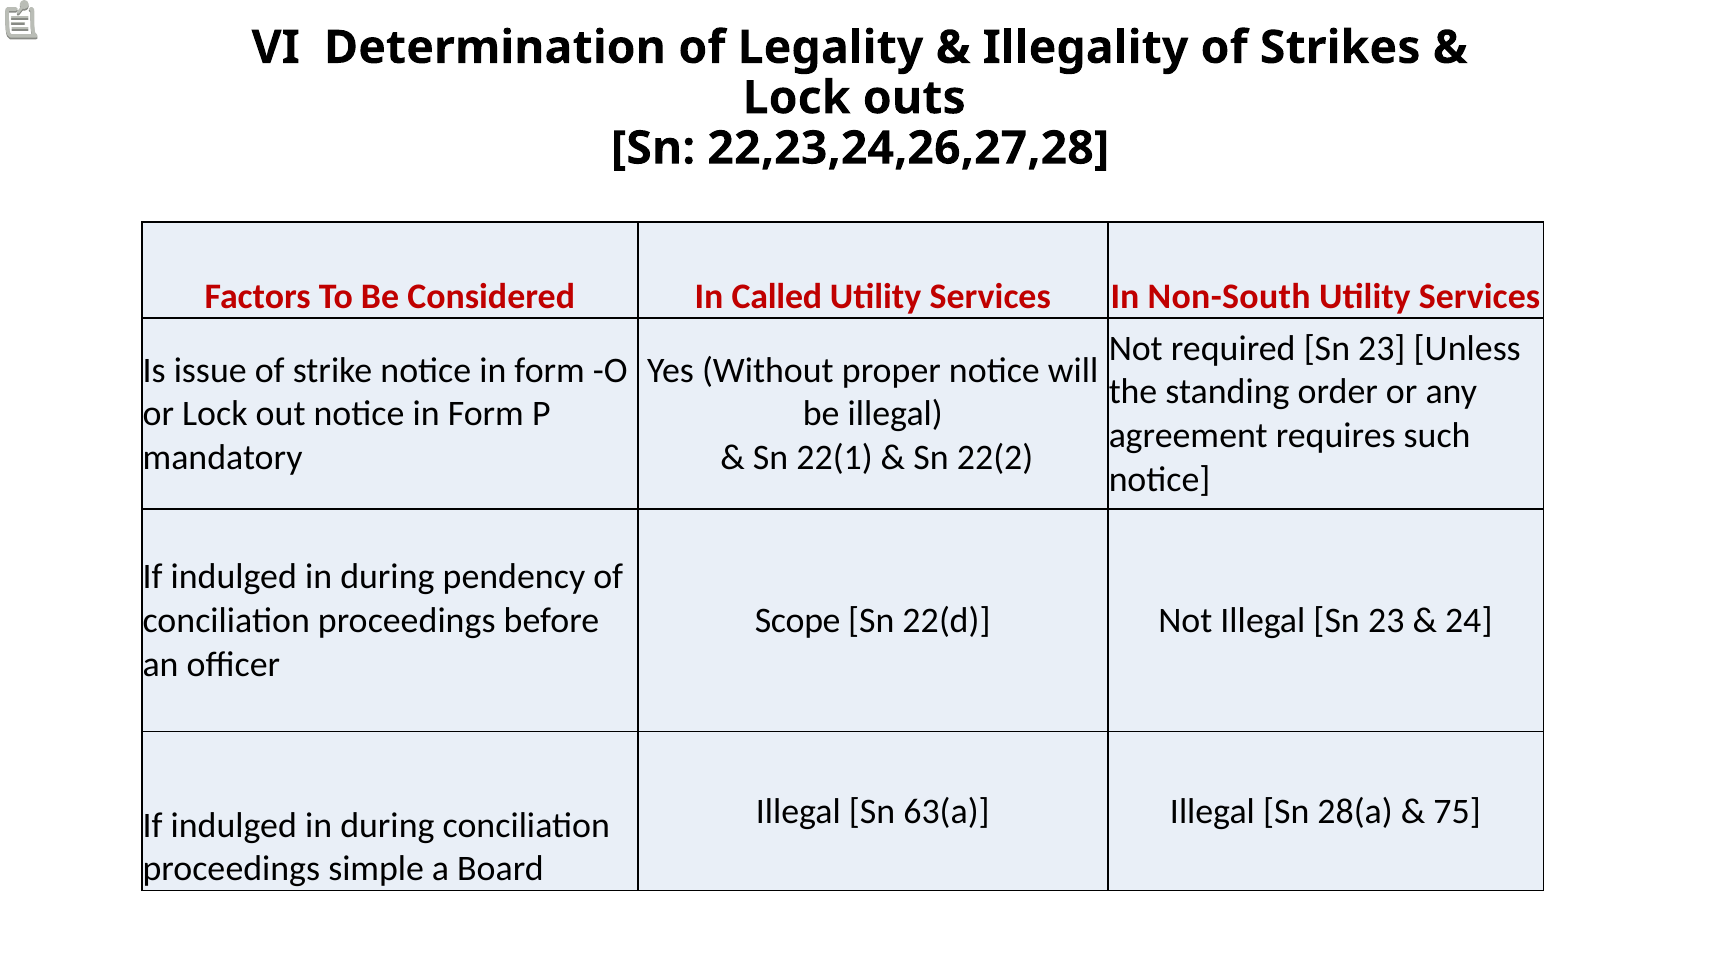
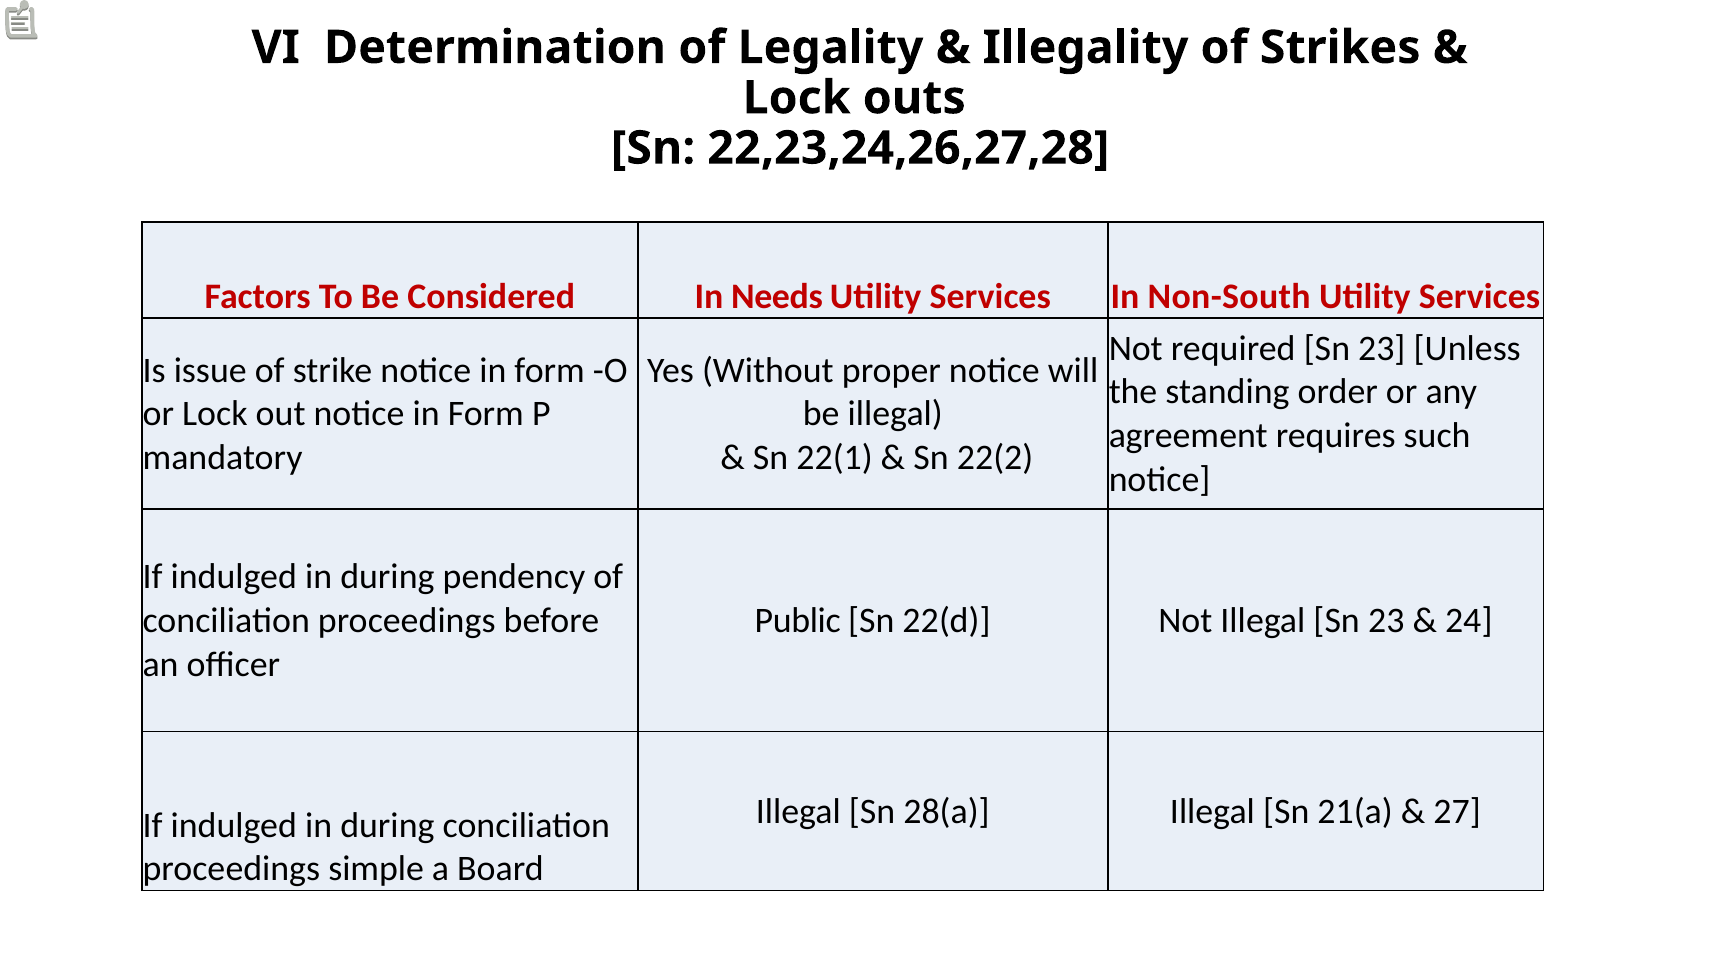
Called: Called -> Needs
Scope: Scope -> Public
63(a: 63(a -> 28(a
28(a: 28(a -> 21(a
75: 75 -> 27
